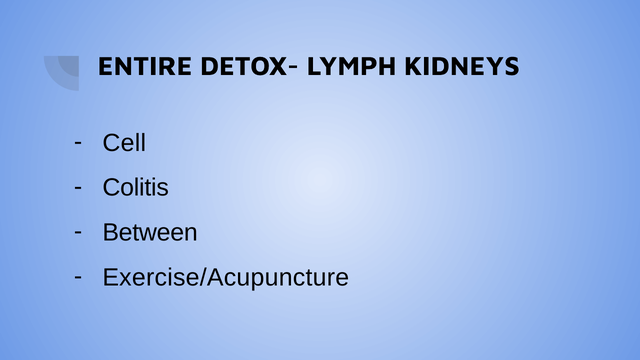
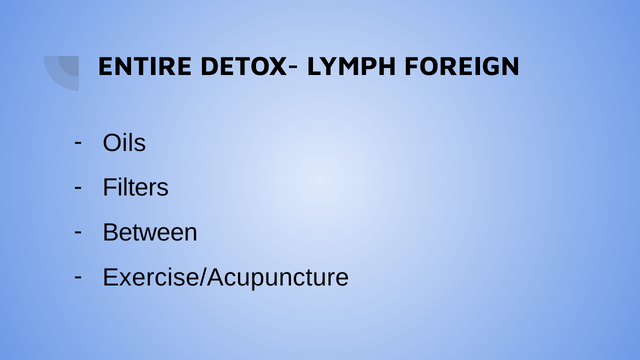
KIDNEYS: KIDNEYS -> FOREIGN
Cell: Cell -> Oils
Colitis: Colitis -> Filters
